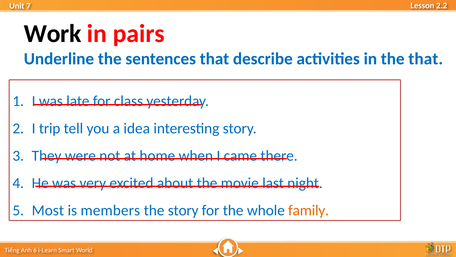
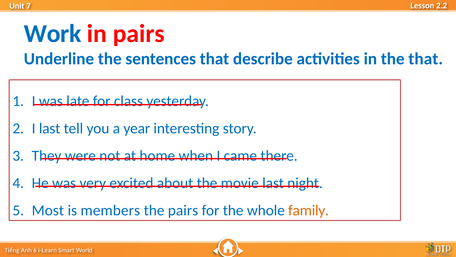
Work colour: black -> blue
I trip: trip -> last
idea: idea -> year
the story: story -> pairs
